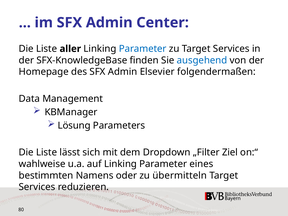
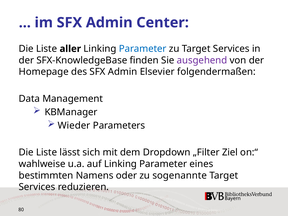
ausgehend colour: blue -> purple
Lösung: Lösung -> Wieder
übermitteln: übermitteln -> sogenannte
